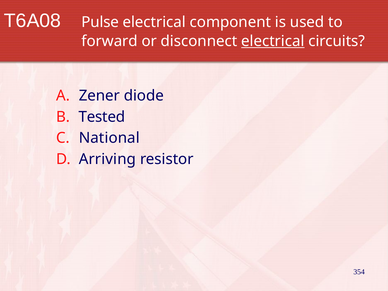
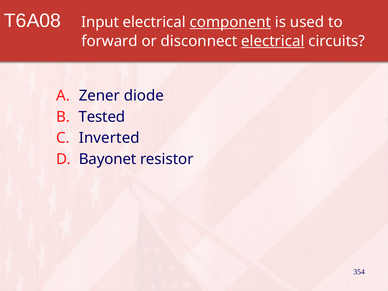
Pulse: Pulse -> Input
component underline: none -> present
National: National -> Inverted
Arriving: Arriving -> Bayonet
